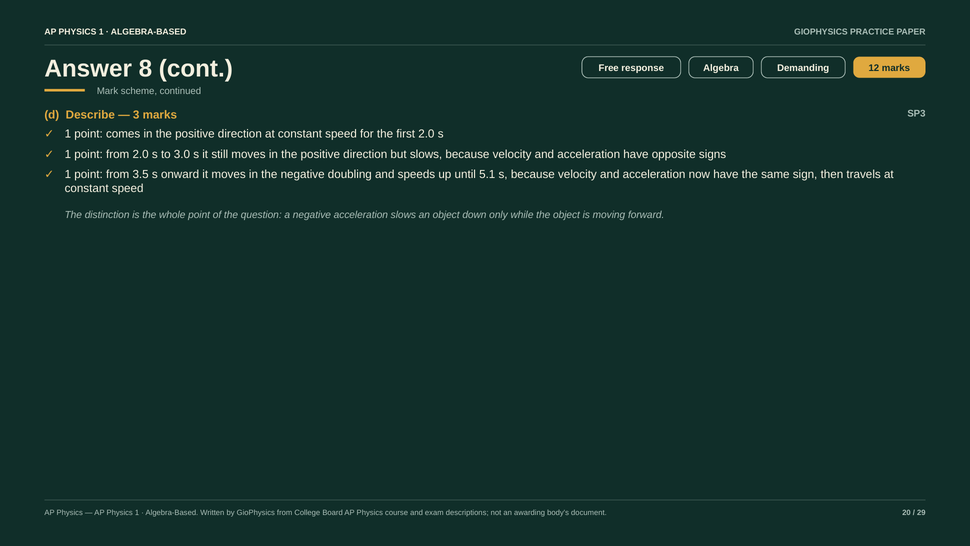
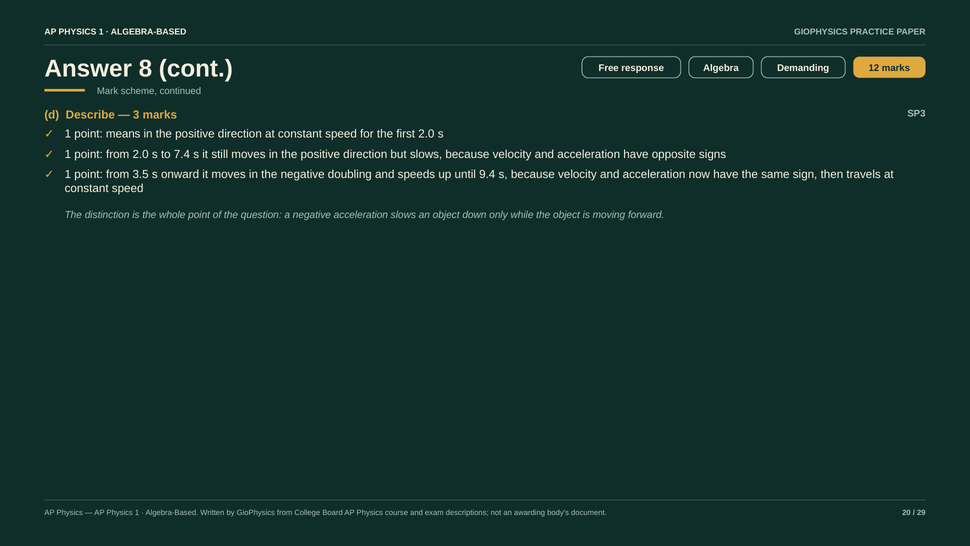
comes: comes -> means
3.0: 3.0 -> 7.4
5.1: 5.1 -> 9.4
